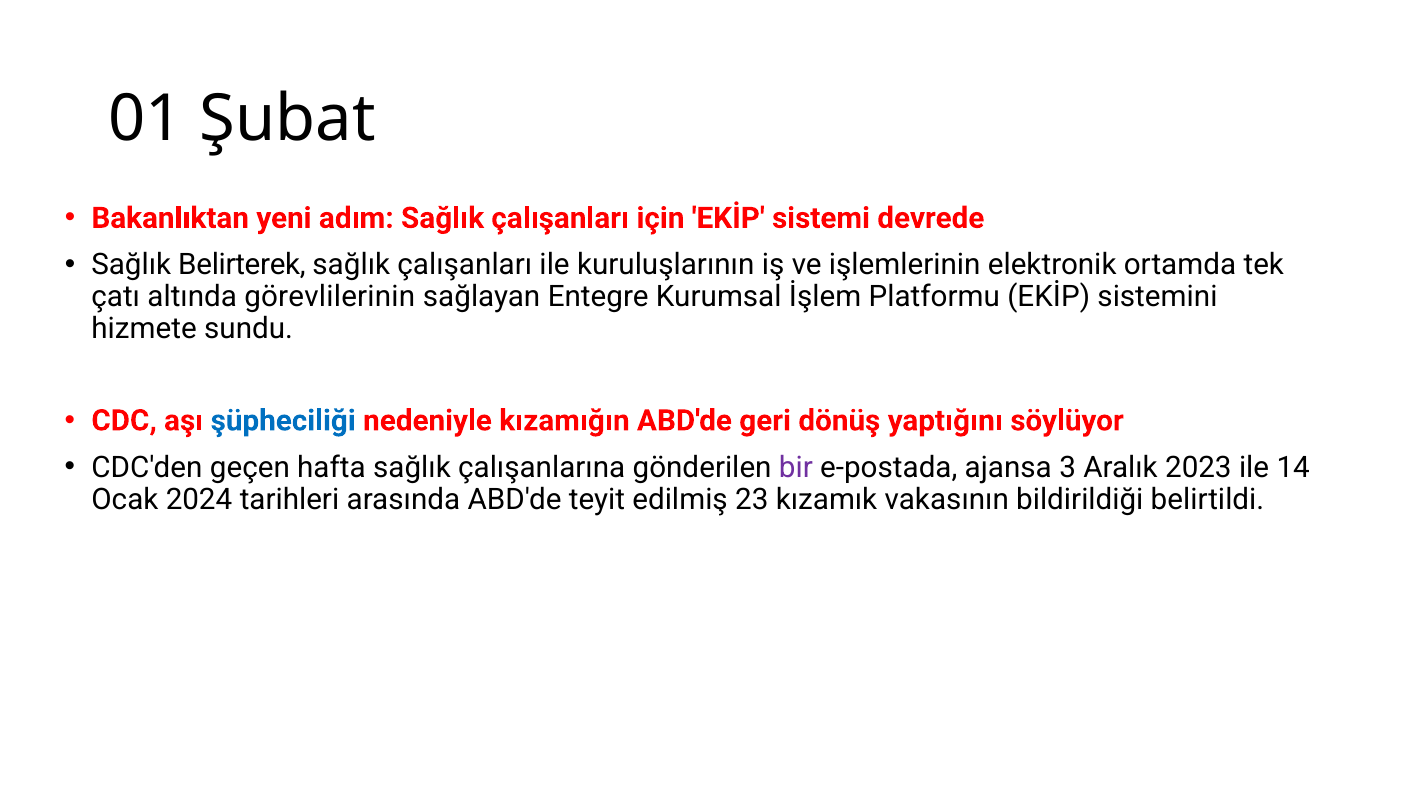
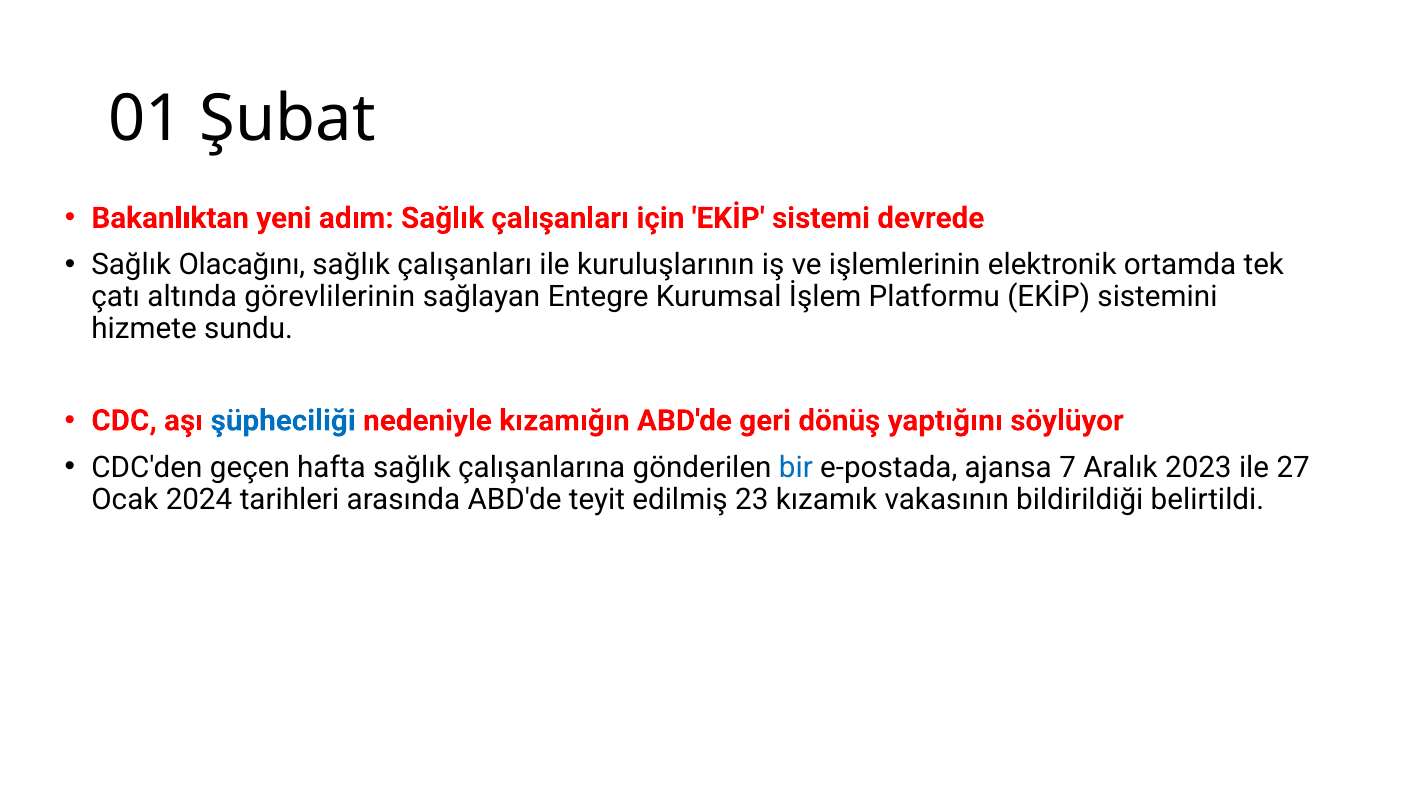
Belirterek: Belirterek -> Olacağını
bir colour: purple -> blue
3: 3 -> 7
14: 14 -> 27
